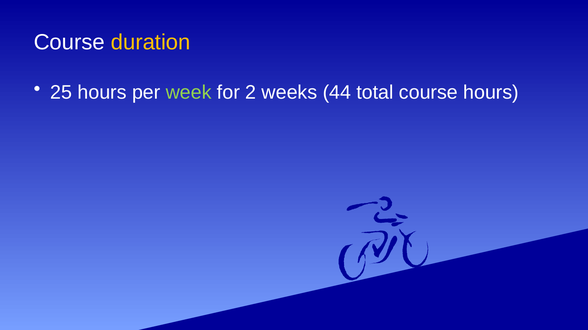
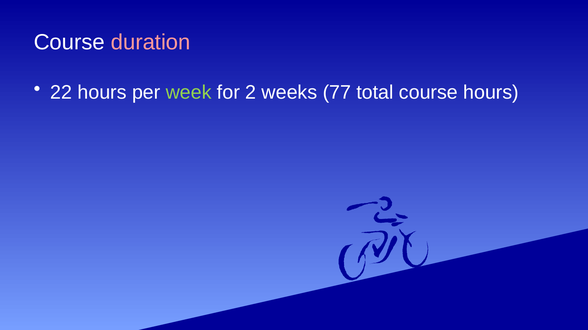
duration colour: yellow -> pink
25: 25 -> 22
44: 44 -> 77
